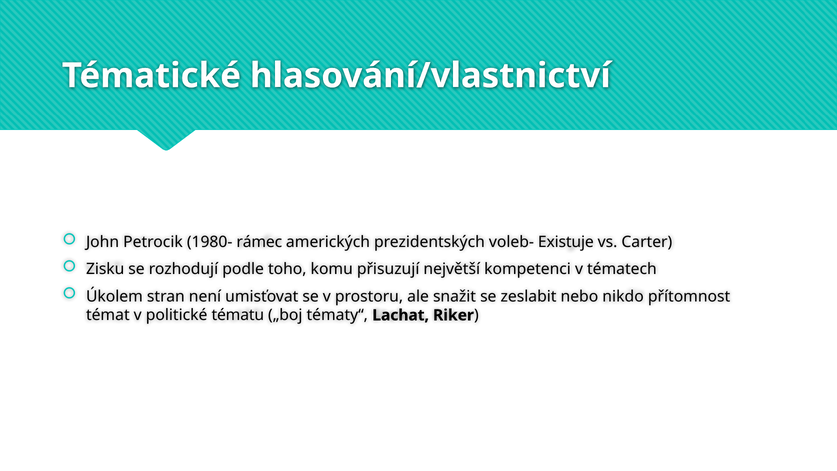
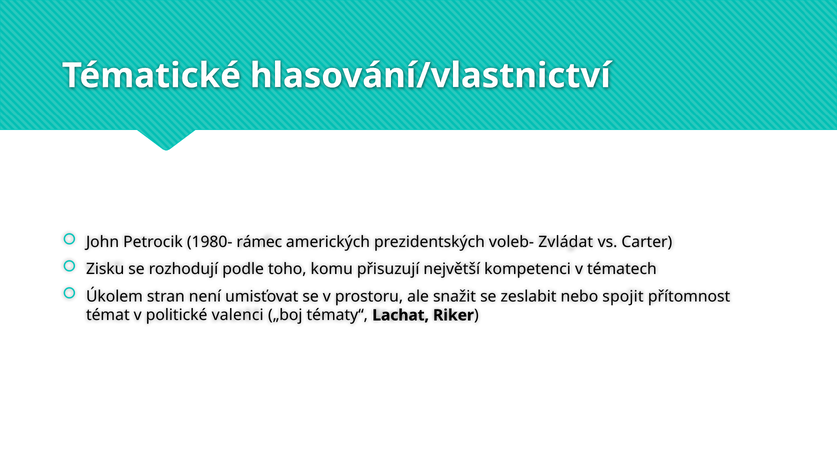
Existuje: Existuje -> Zvládat
nikdo: nikdo -> spojit
tématu: tématu -> valenci
